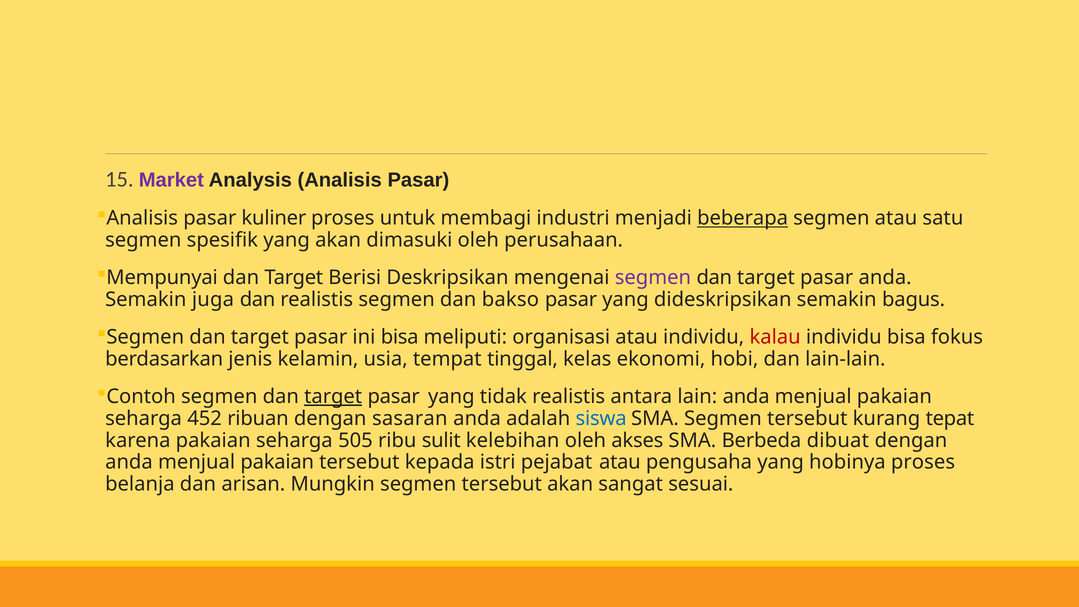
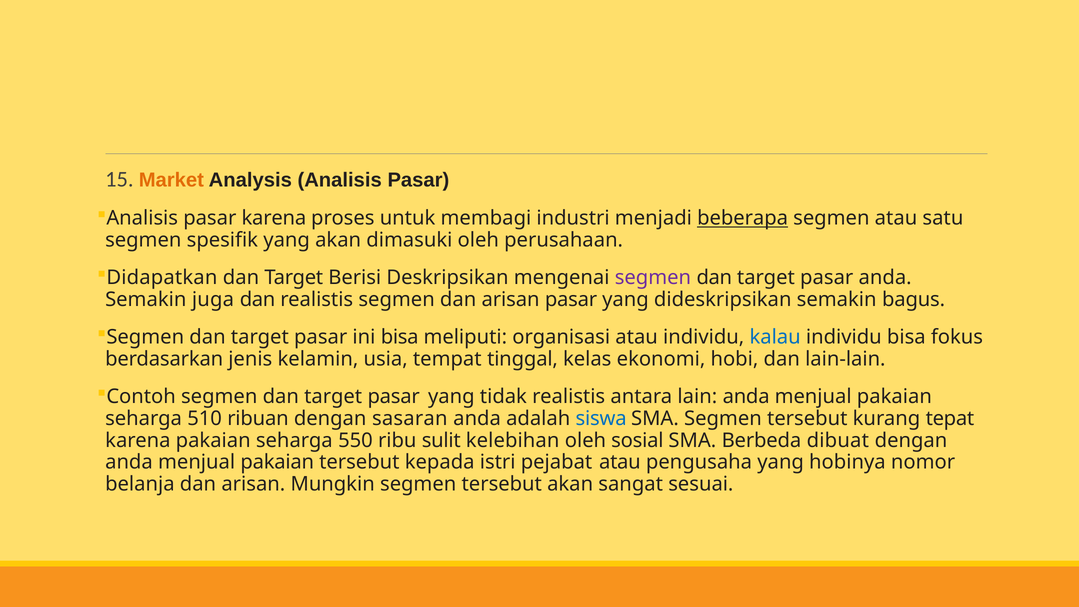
Market colour: purple -> orange
pasar kuliner: kuliner -> karena
Mempunyai: Mempunyai -> Didapatkan
segmen dan bakso: bakso -> arisan
kalau colour: red -> blue
target at (333, 397) underline: present -> none
452: 452 -> 510
505: 505 -> 550
akses: akses -> sosial
hobinya proses: proses -> nomor
